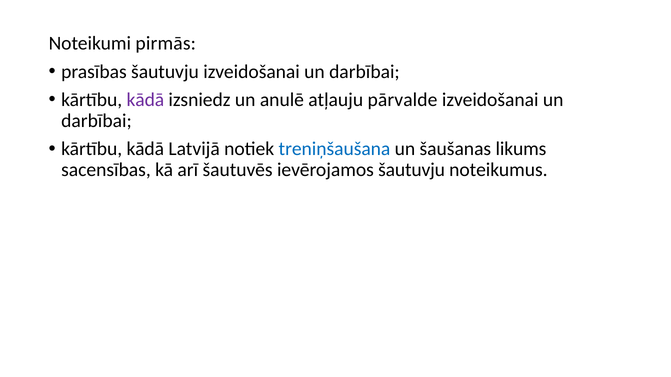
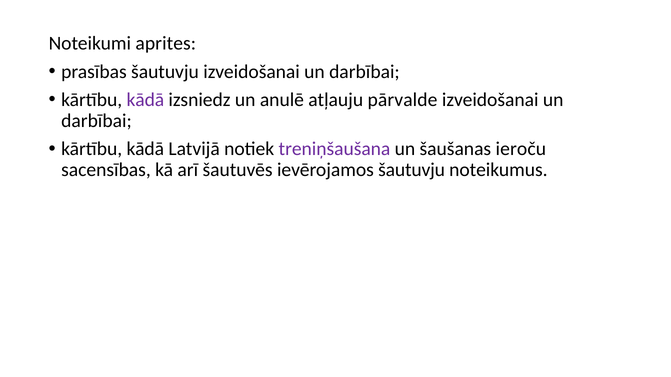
pirmās: pirmās -> aprites
treniņšaušana colour: blue -> purple
likums: likums -> ieroču
